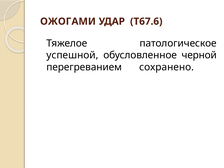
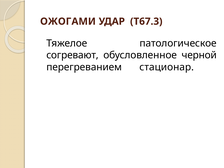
Т67.6: Т67.6 -> Т67.3
успешной: успешной -> согревают
сохранено: сохранено -> стационар
